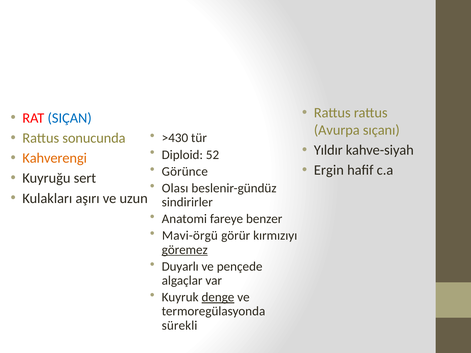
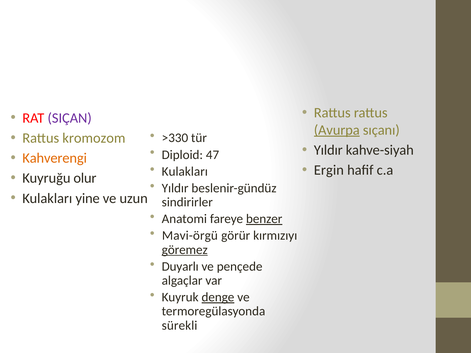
SIÇAN colour: blue -> purple
Avurpa underline: none -> present
>430: >430 -> >330
sonucunda: sonucunda -> kromozom
52: 52 -> 47
Görünce at (185, 172): Görünce -> Kulakları
sert: sert -> olur
Olası at (175, 188): Olası -> Yıldır
aşırı: aşırı -> yine
benzer underline: none -> present
